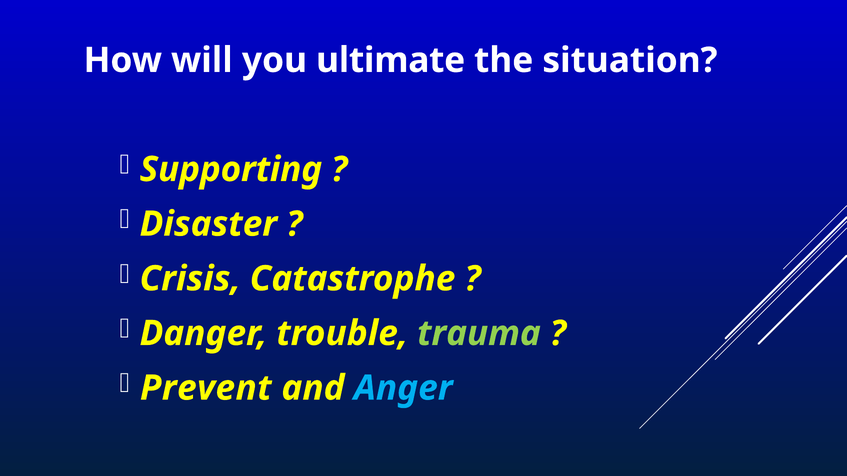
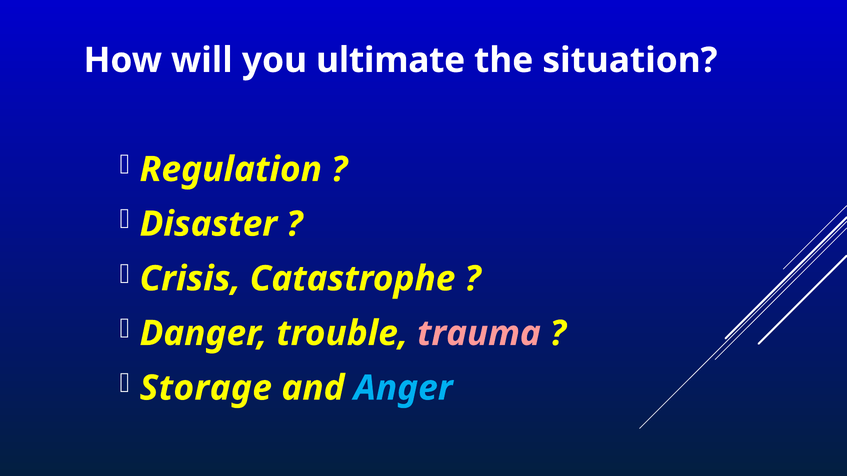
Supporting: Supporting -> Regulation
trauma colour: light green -> pink
Prevent: Prevent -> Storage
